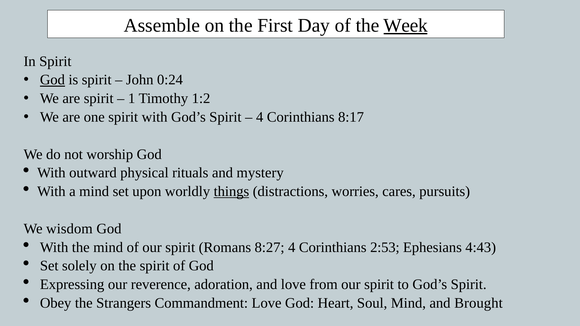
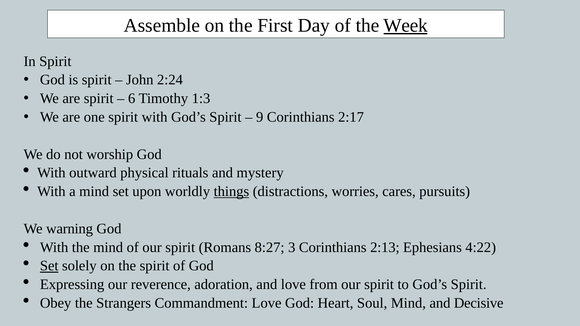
God at (52, 80) underline: present -> none
0:24: 0:24 -> 2:24
1: 1 -> 6
1:2: 1:2 -> 1:3
4 at (260, 117): 4 -> 9
8:17: 8:17 -> 2:17
wisdom: wisdom -> warning
8:27 4: 4 -> 3
2:53: 2:53 -> 2:13
4:43: 4:43 -> 4:22
Set at (49, 266) underline: none -> present
Brought: Brought -> Decisive
